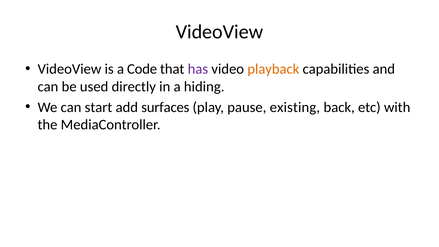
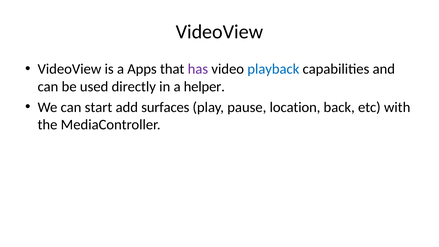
Code: Code -> Apps
playback colour: orange -> blue
hiding: hiding -> helper
existing: existing -> location
